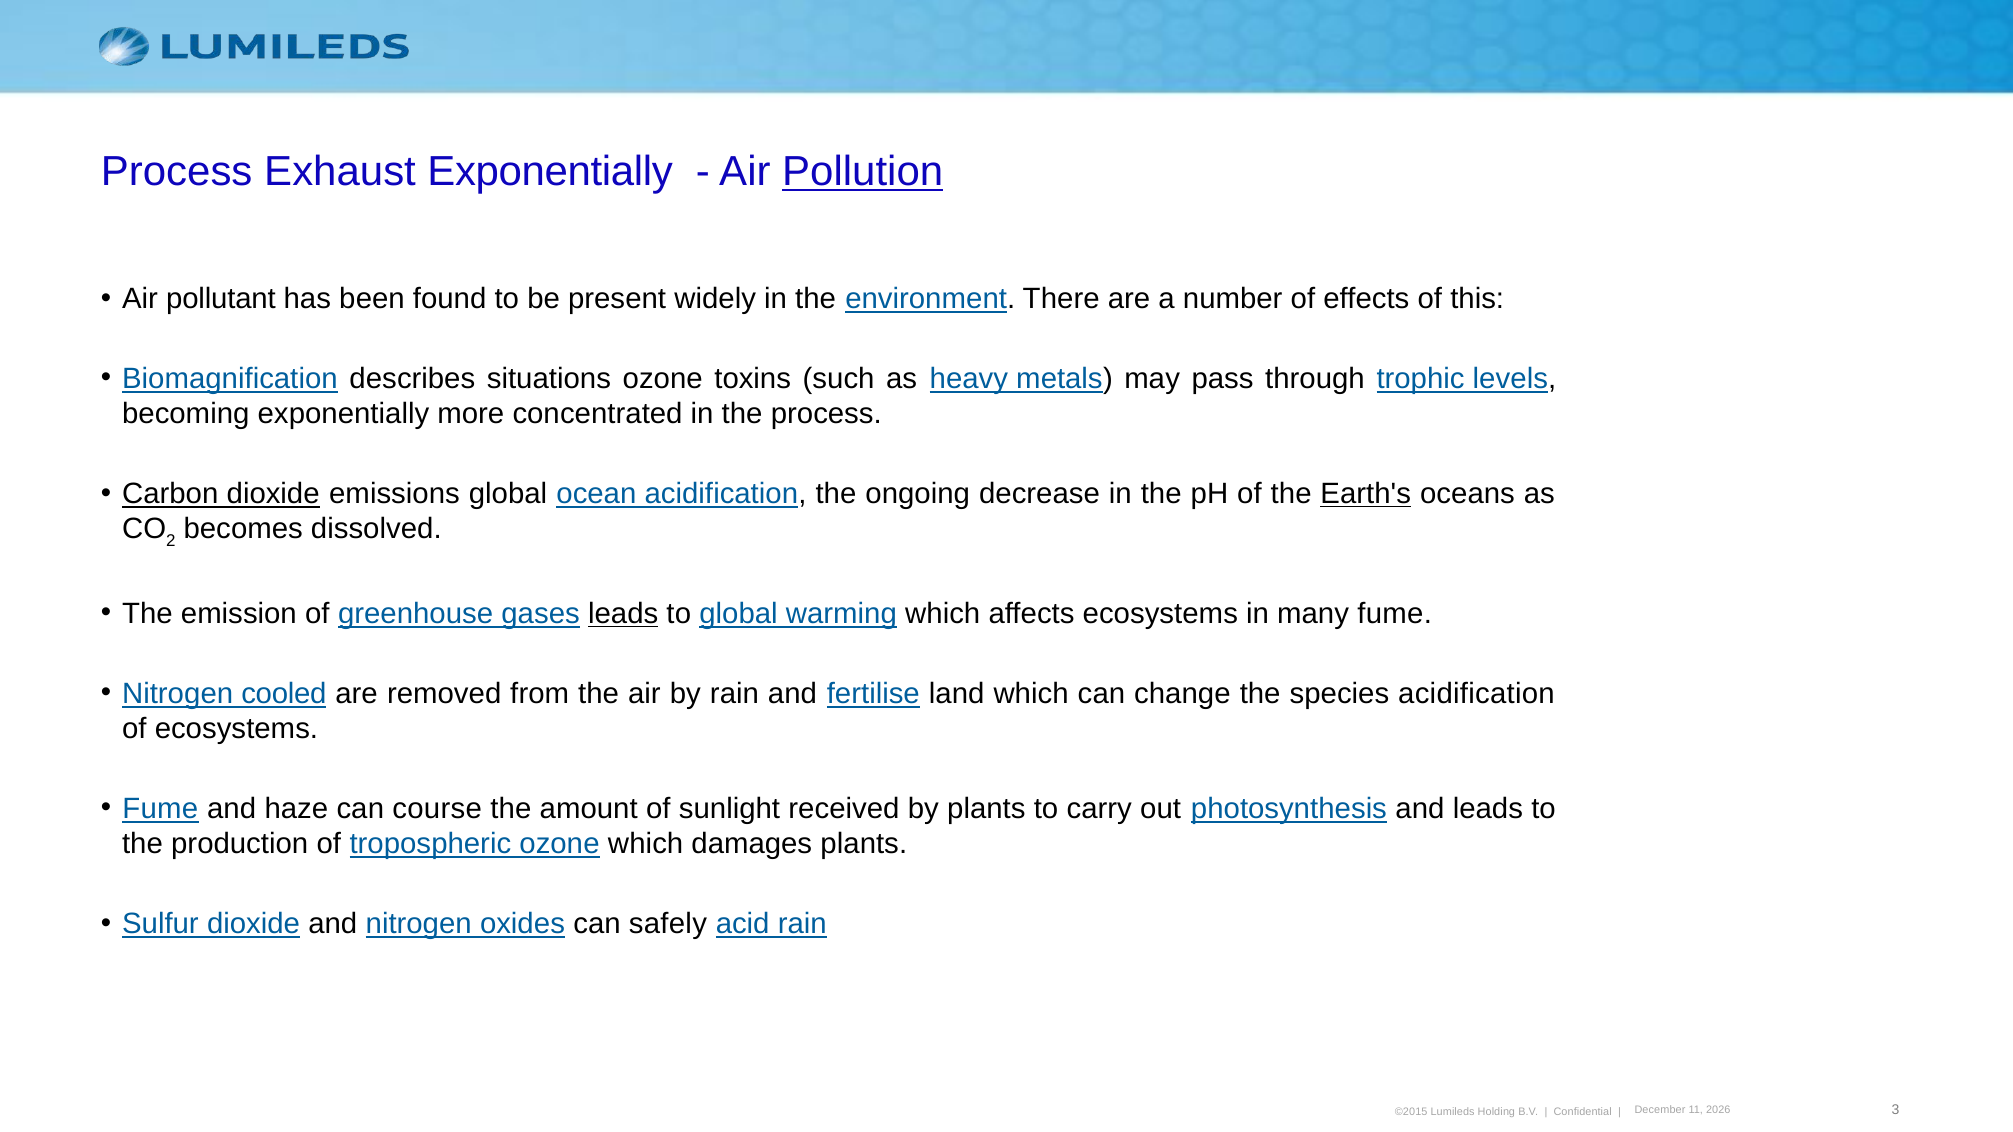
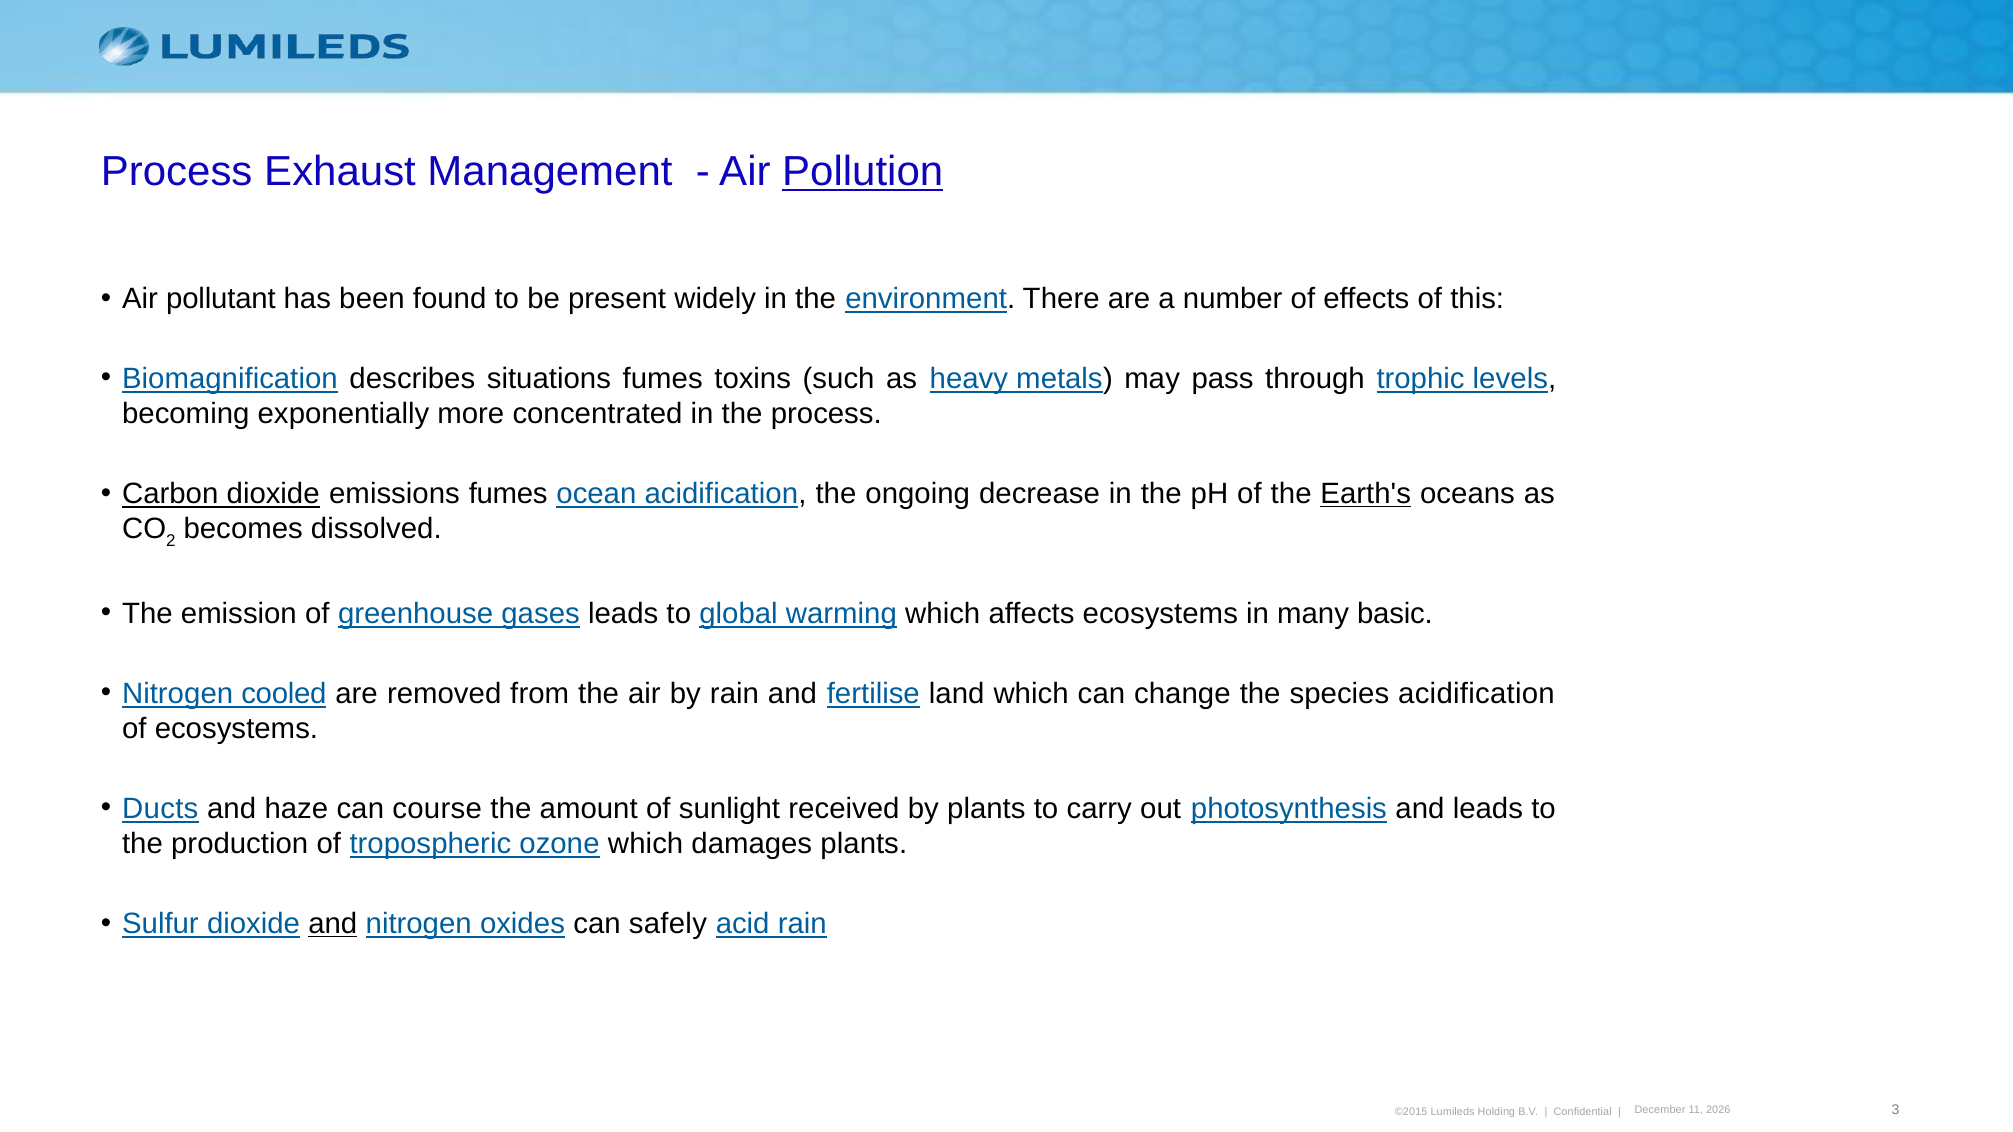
Exhaust Exponentially: Exponentially -> Management
situations ozone: ozone -> fumes
emissions global: global -> fumes
leads at (623, 614) underline: present -> none
many fume: fume -> basic
Fume at (160, 809): Fume -> Ducts
and at (333, 924) underline: none -> present
